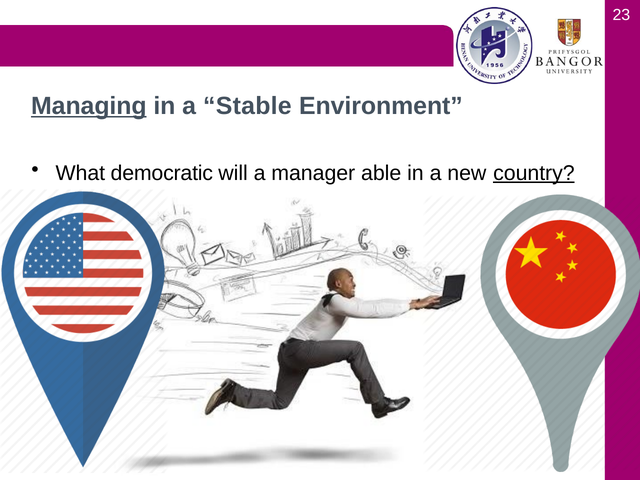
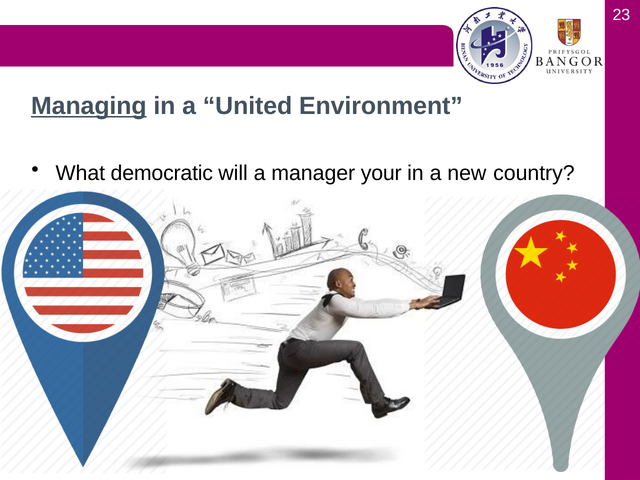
Stable: Stable -> United
able: able -> your
country underline: present -> none
